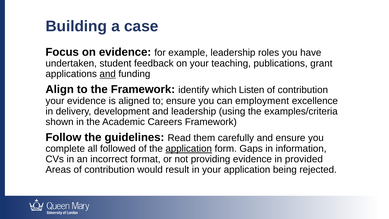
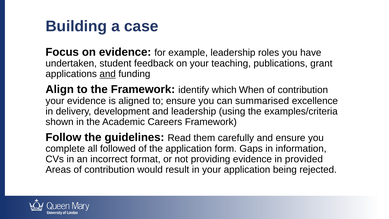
Listen: Listen -> When
employment: employment -> summarised
application at (189, 149) underline: present -> none
